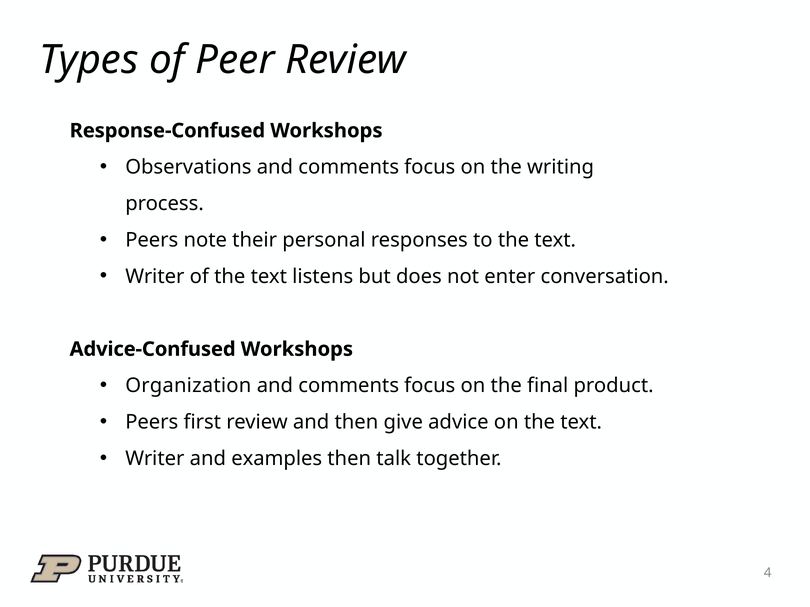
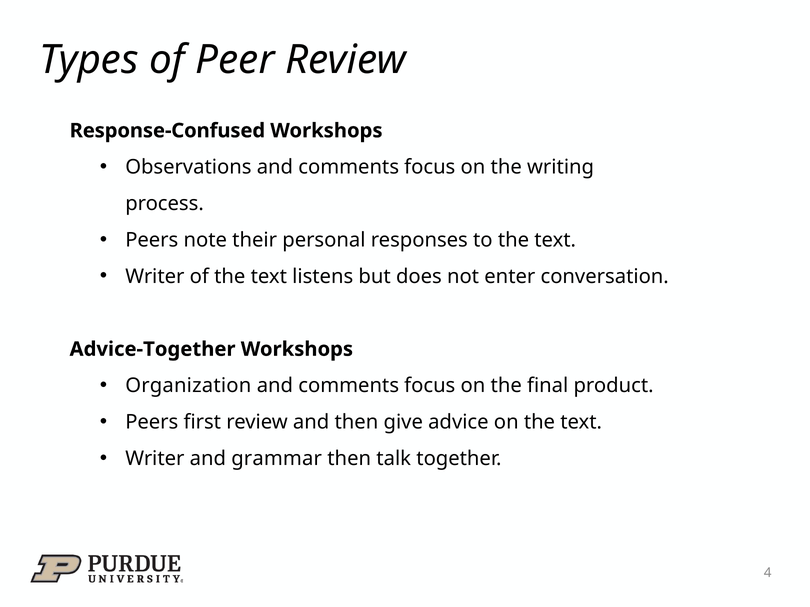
Advice-Confused: Advice-Confused -> Advice-Together
examples: examples -> grammar
